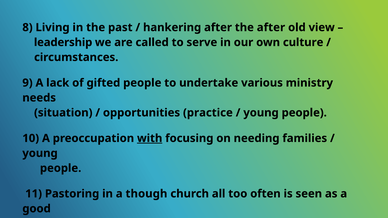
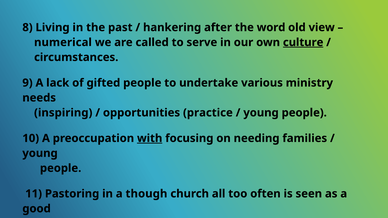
the after: after -> word
leadership: leadership -> numerical
culture underline: none -> present
situation: situation -> inspiring
